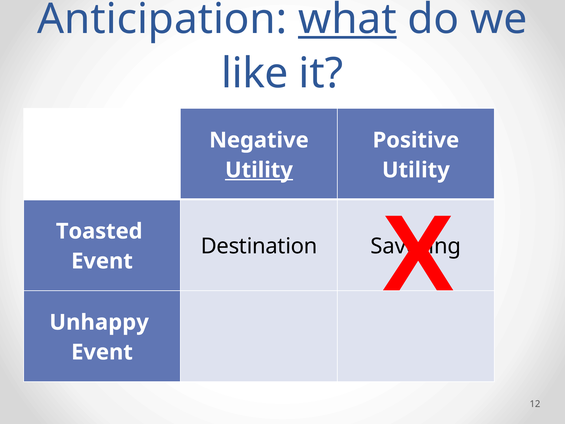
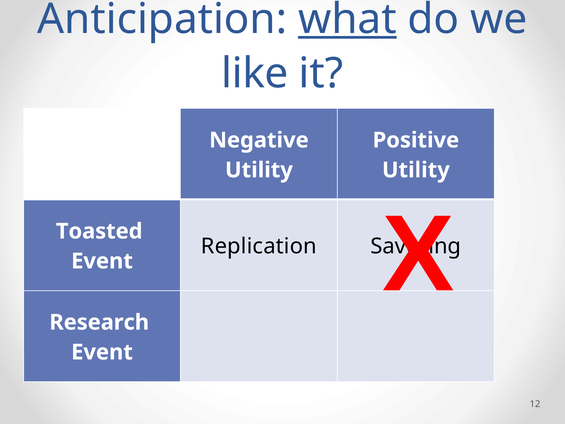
Utility at (259, 170) underline: present -> none
Destination: Destination -> Replication
Unhappy: Unhappy -> Research
